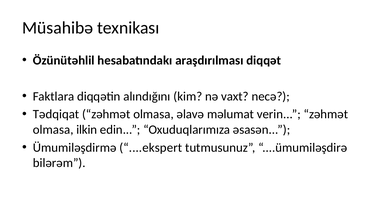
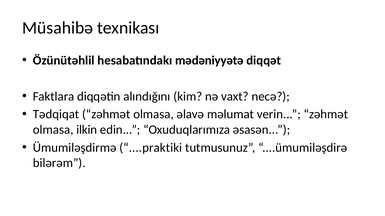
araşdırılması: araşdırılması -> mədəniyyətə
....ekspert: ....ekspert -> ....praktiki
